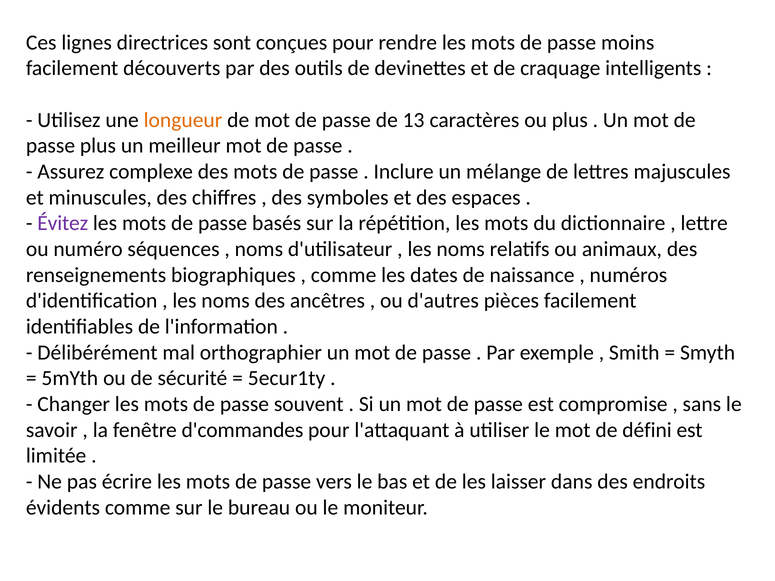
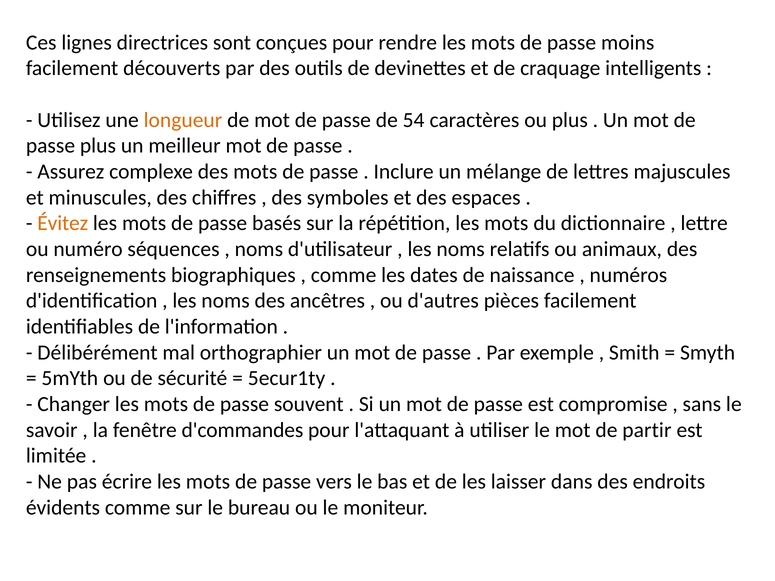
13: 13 -> 54
Évitez colour: purple -> orange
défini: défini -> partir
